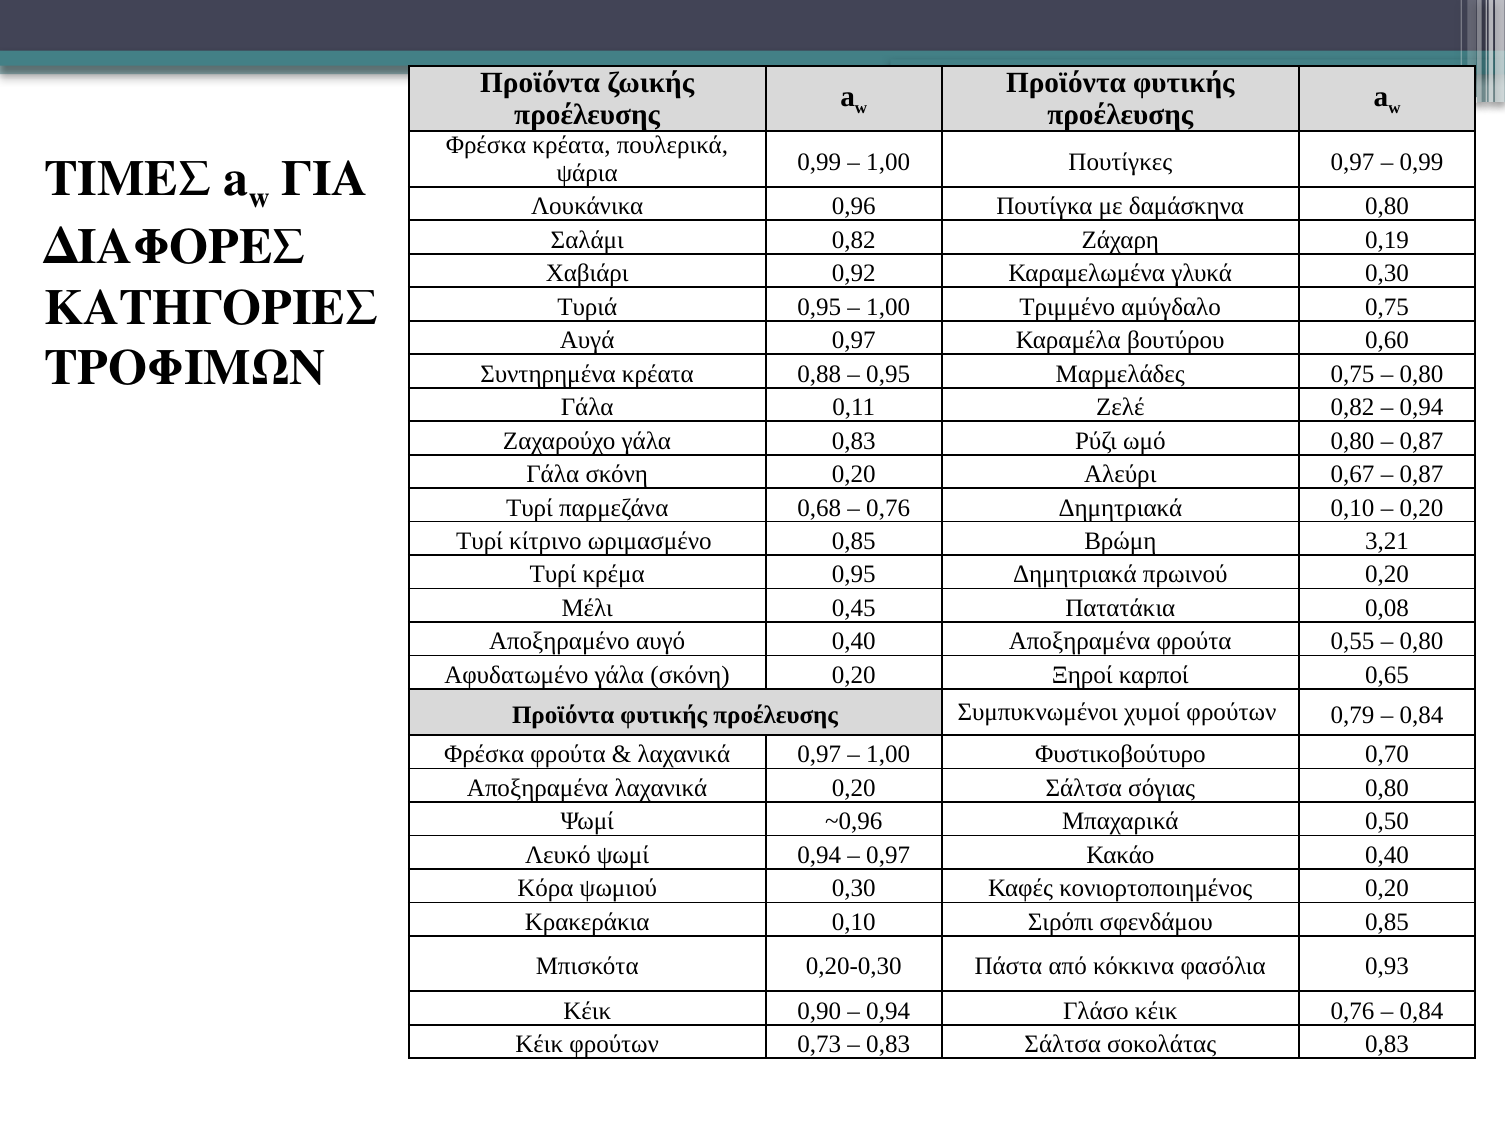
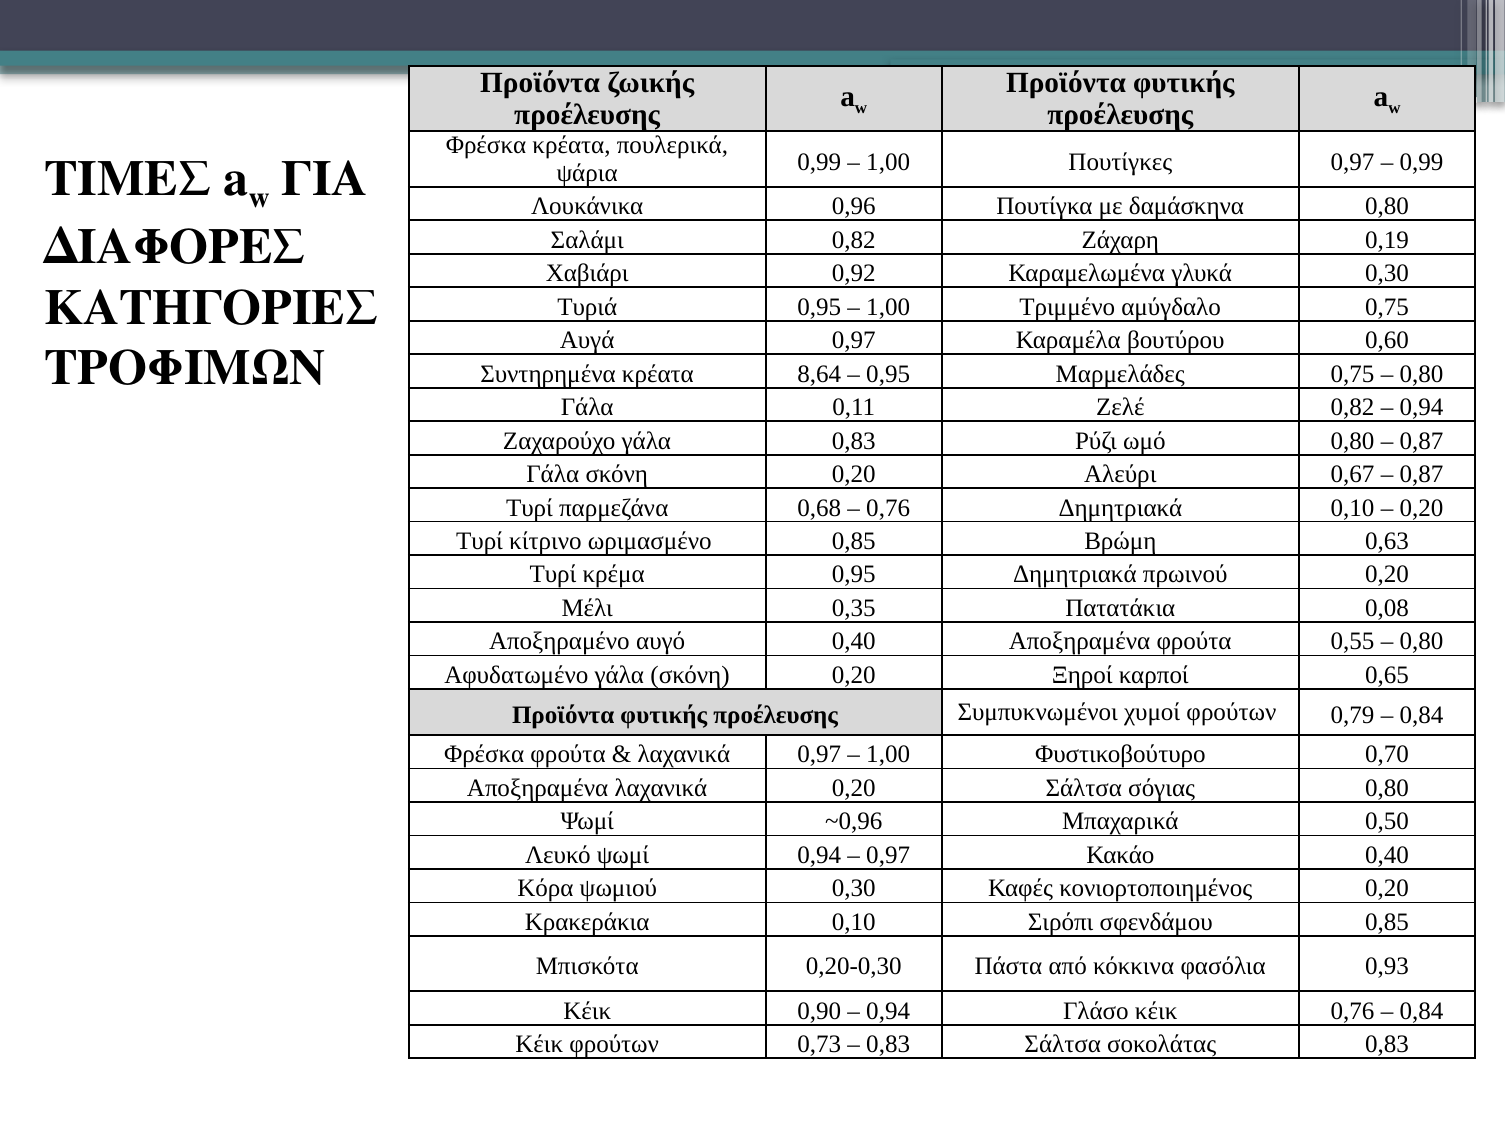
0,88: 0,88 -> 8,64
3,21: 3,21 -> 0,63
0,45: 0,45 -> 0,35
